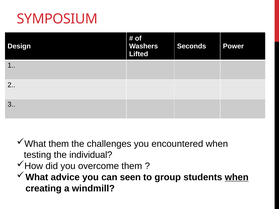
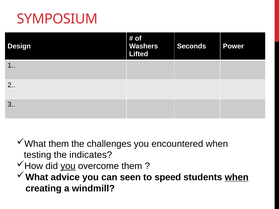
individual: individual -> indicates
you at (68, 166) underline: none -> present
group: group -> speed
